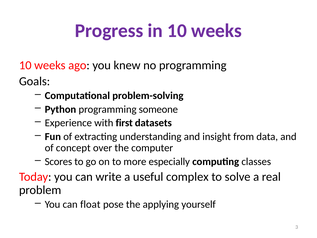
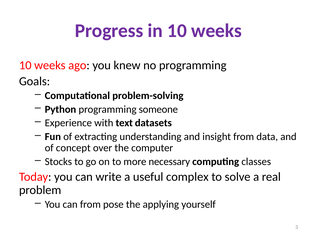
first: first -> text
Scores: Scores -> Stocks
especially: especially -> necessary
can float: float -> from
